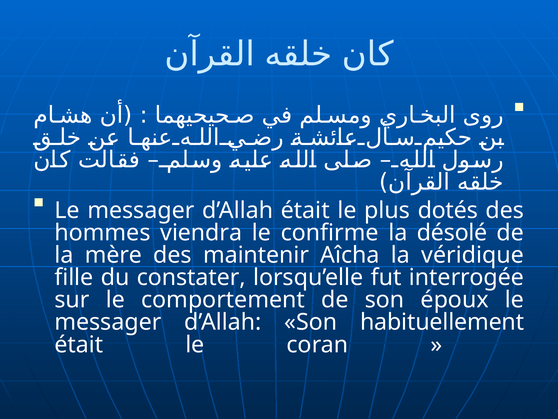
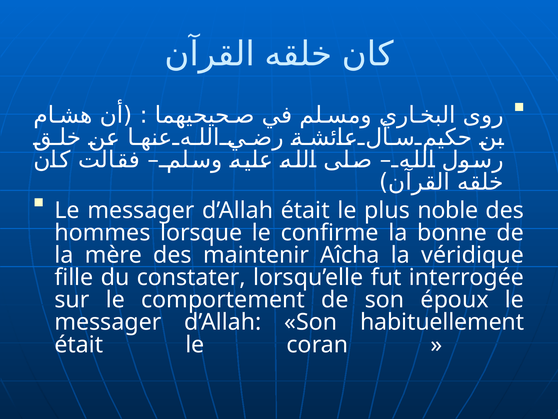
dotés: dotés -> noble
viendra: viendra -> lorsque
désolé: désolé -> bonne
